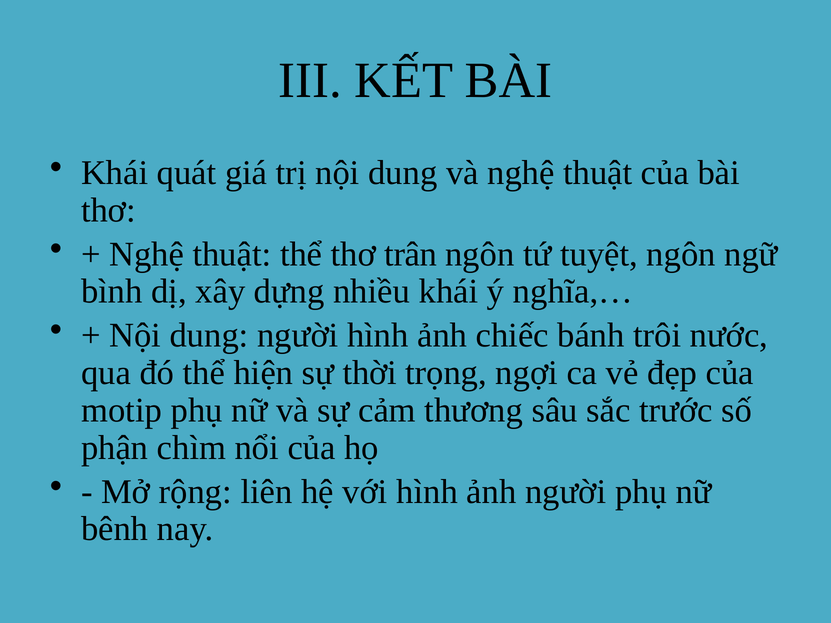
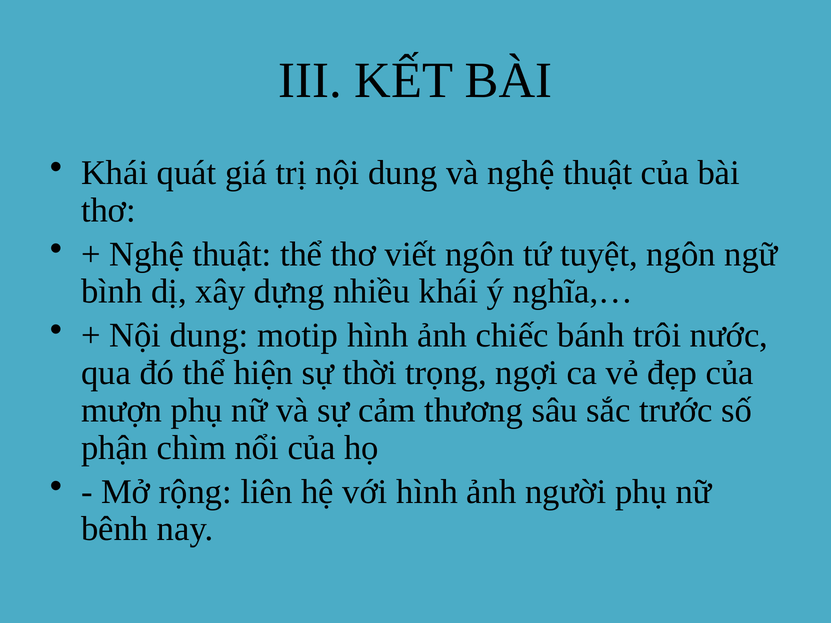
trân: trân -> viết
dung người: người -> motip
motip: motip -> mượn
